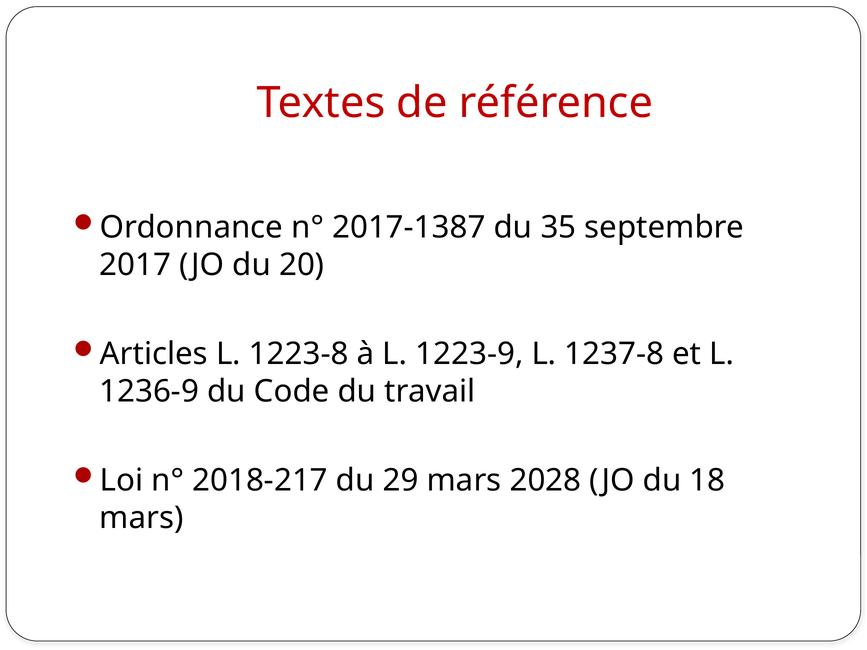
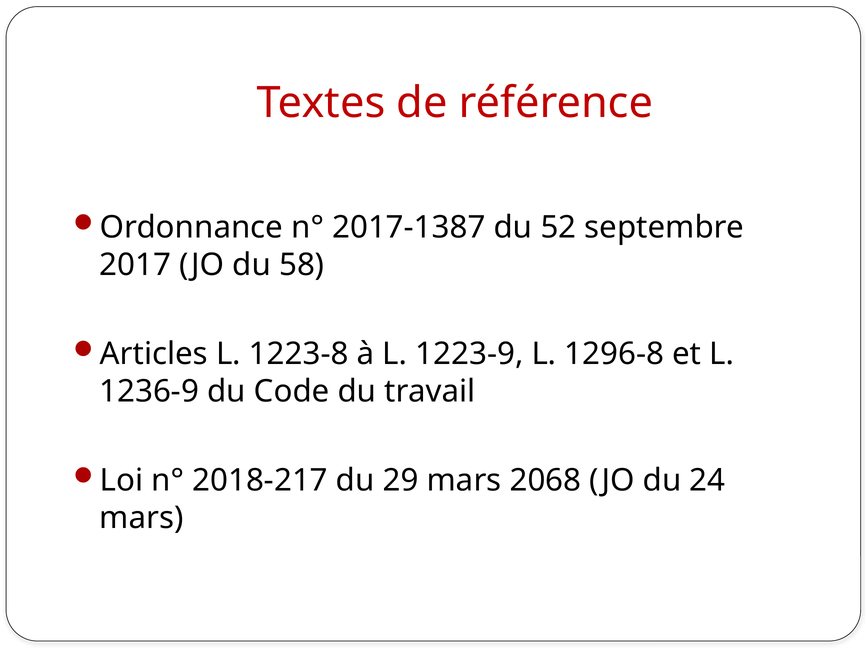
35: 35 -> 52
20: 20 -> 58
1237-8: 1237-8 -> 1296-8
2028: 2028 -> 2068
18: 18 -> 24
